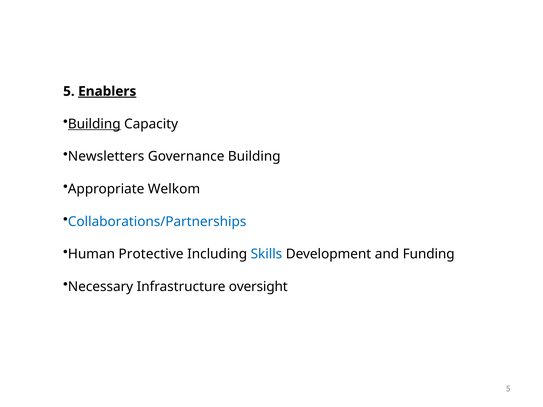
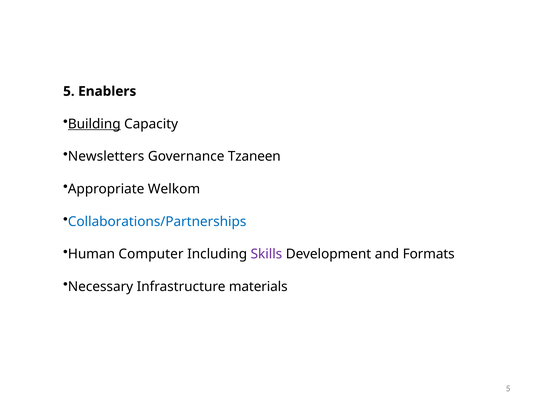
Enablers underline: present -> none
Governance Building: Building -> Tzaneen
Protective: Protective -> Computer
Skills colour: blue -> purple
Funding: Funding -> Formats
oversight: oversight -> materials
